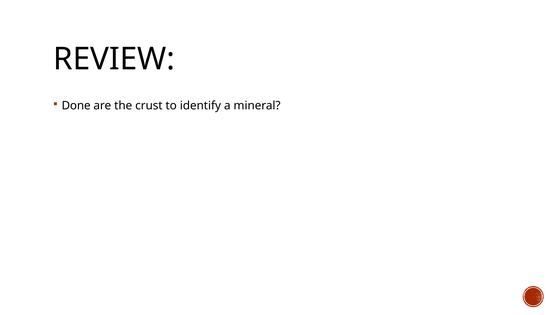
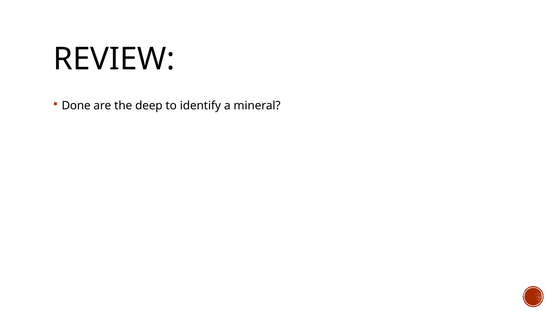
crust: crust -> deep
